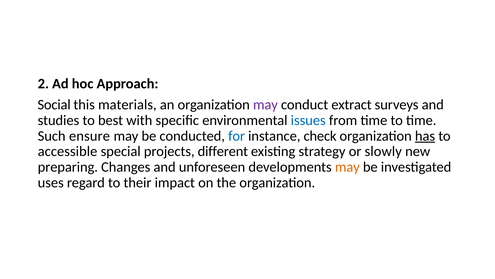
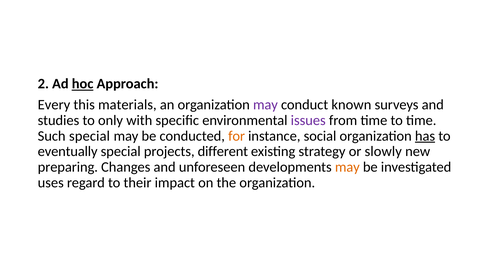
hoc underline: none -> present
Social: Social -> Every
extract: extract -> known
best: best -> only
issues colour: blue -> purple
Such ensure: ensure -> special
for colour: blue -> orange
check: check -> social
accessible: accessible -> eventually
